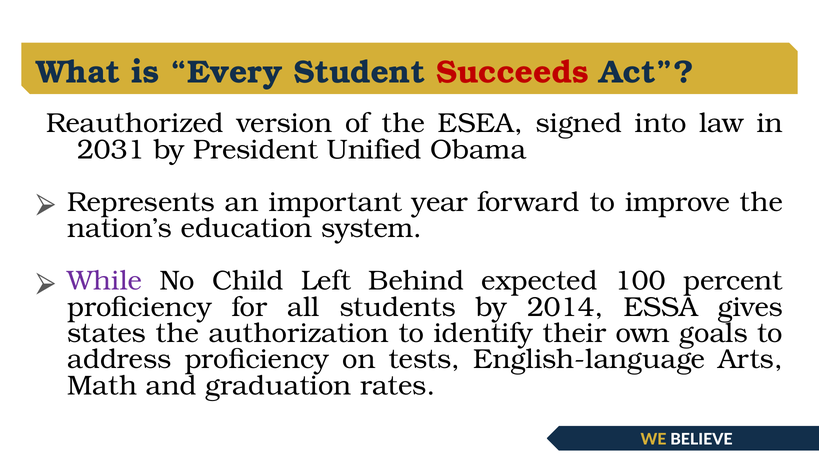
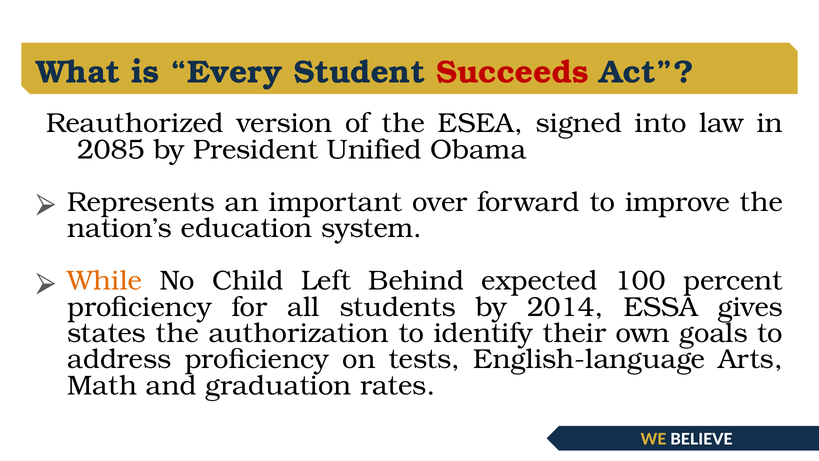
2031: 2031 -> 2085
year: year -> over
While colour: purple -> orange
